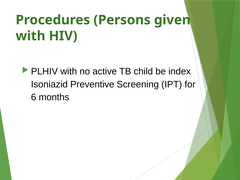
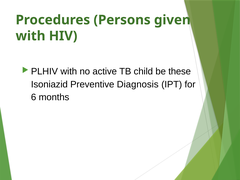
index: index -> these
Screening: Screening -> Diagnosis
